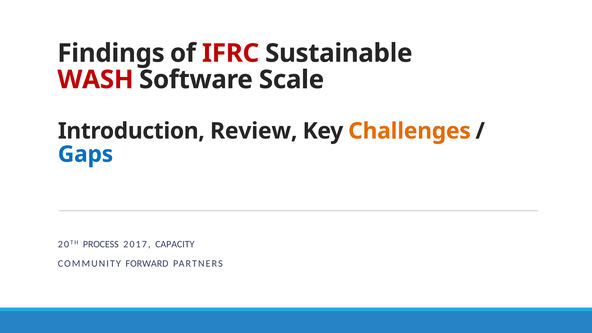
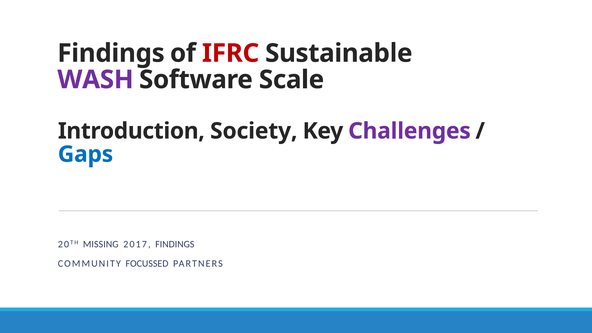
WASH colour: red -> purple
Review: Review -> Society
Challenges colour: orange -> purple
PROCESS: PROCESS -> MISSING
2017 CAPACITY: CAPACITY -> FINDINGS
FORWARD: FORWARD -> FOCUSSED
